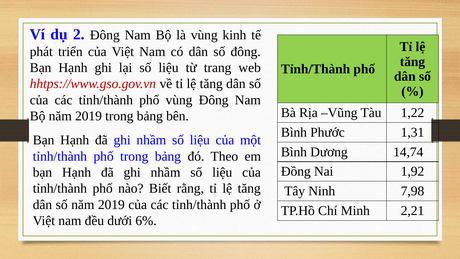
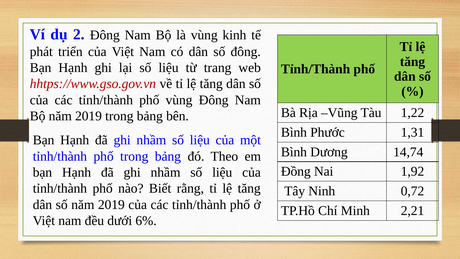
7,98: 7,98 -> 0,72
